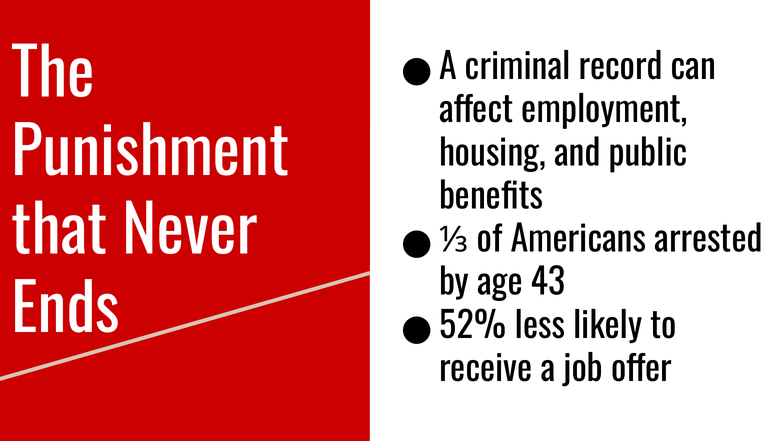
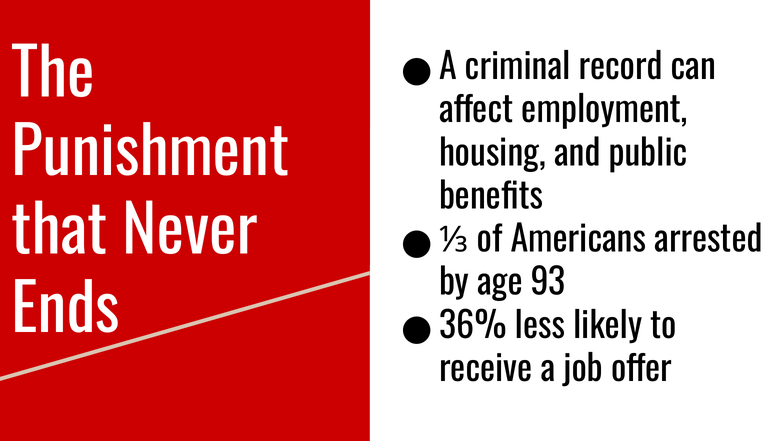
43: 43 -> 93
52%: 52% -> 36%
